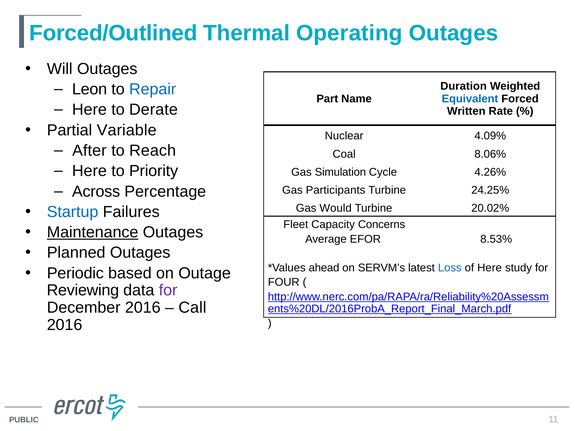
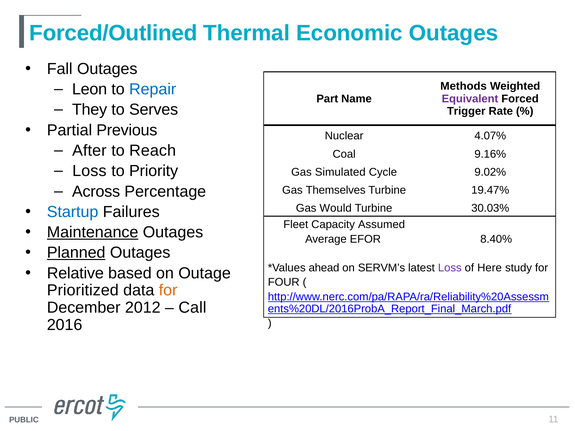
Operating: Operating -> Economic
Will: Will -> Fall
Duration: Duration -> Methods
Equivalent colour: blue -> purple
Here at (89, 110): Here -> They
Derate: Derate -> Serves
Written: Written -> Trigger
Variable: Variable -> Previous
4.09%: 4.09% -> 4.07%
8.06%: 8.06% -> 9.16%
Here at (89, 171): Here -> Loss
Simulation: Simulation -> Simulated
4.26%: 4.26% -> 9.02%
Participants: Participants -> Themselves
24.25%: 24.25% -> 19.47%
20.02%: 20.02% -> 30.03%
Concerns: Concerns -> Assumed
8.53%: 8.53% -> 8.40%
Planned underline: none -> present
Loss at (450, 268) colour: blue -> purple
Periodic: Periodic -> Relative
Reviewing: Reviewing -> Prioritized
for at (168, 291) colour: purple -> orange
December 2016: 2016 -> 2012
